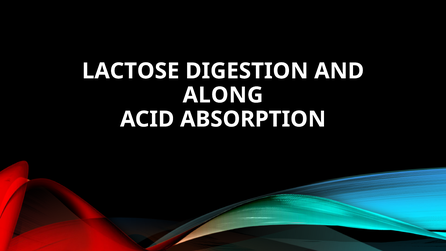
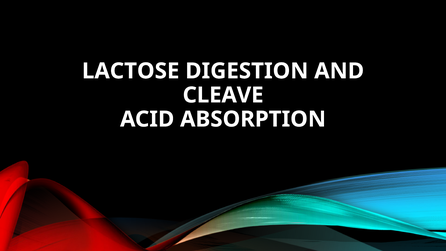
ALONG: ALONG -> CLEAVE
